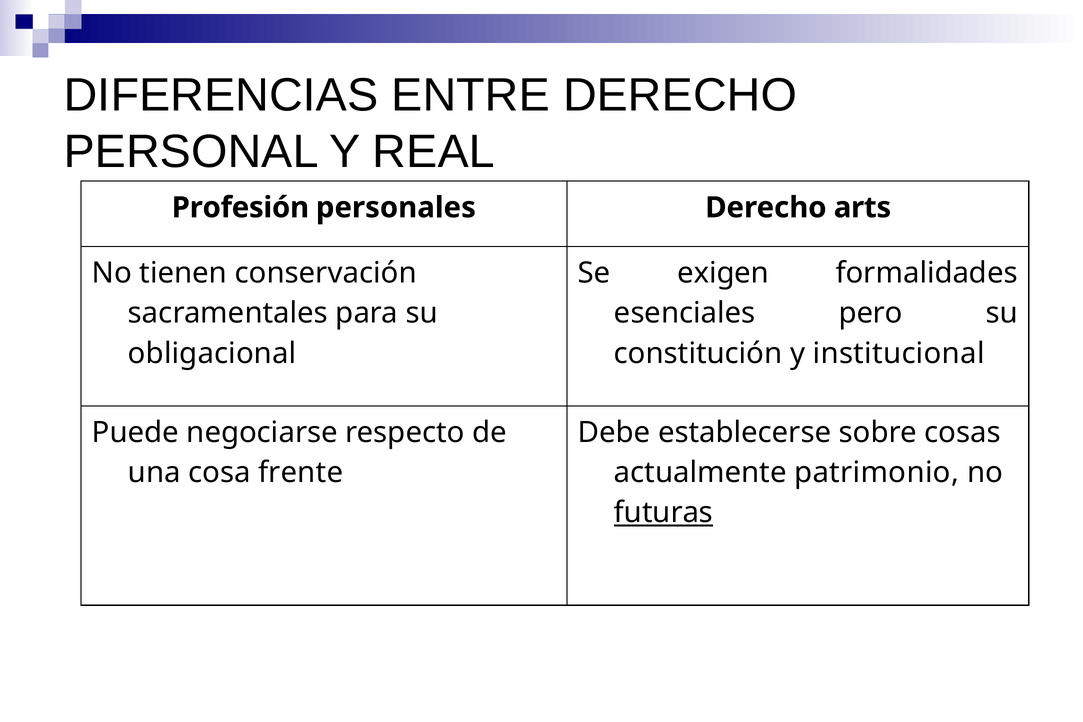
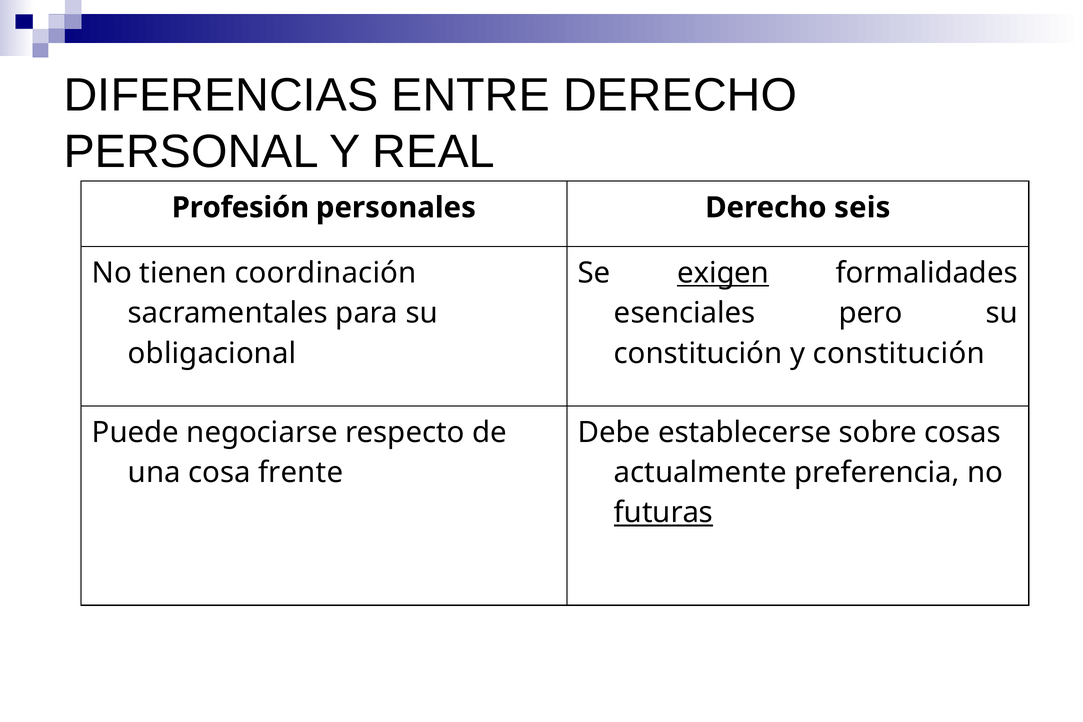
arts: arts -> seis
conservación: conservación -> coordinación
exigen underline: none -> present
y institucional: institucional -> constitución
patrimonio: patrimonio -> preferencia
